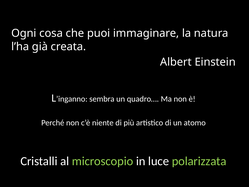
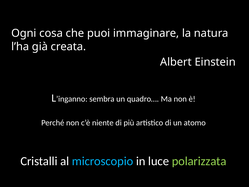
microscopio colour: light green -> light blue
